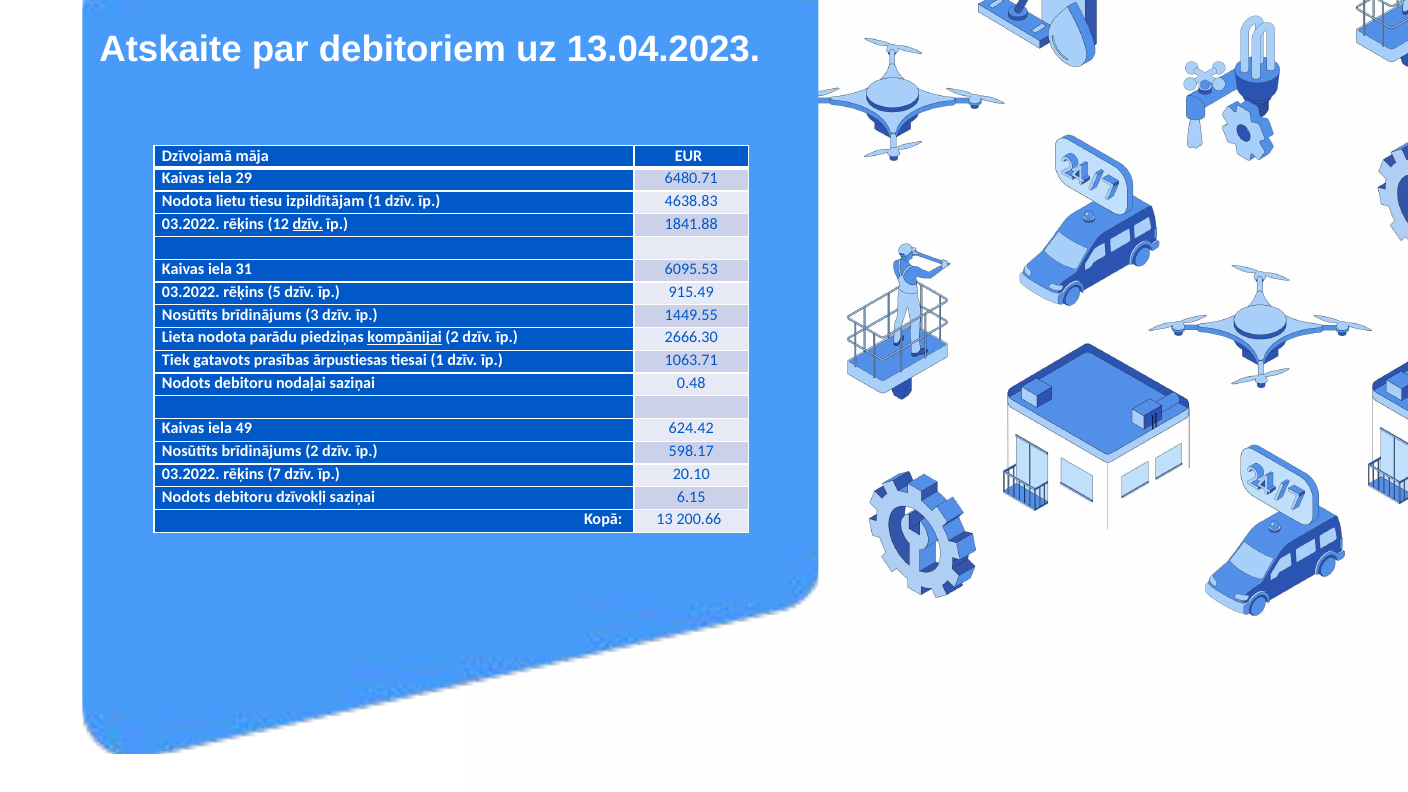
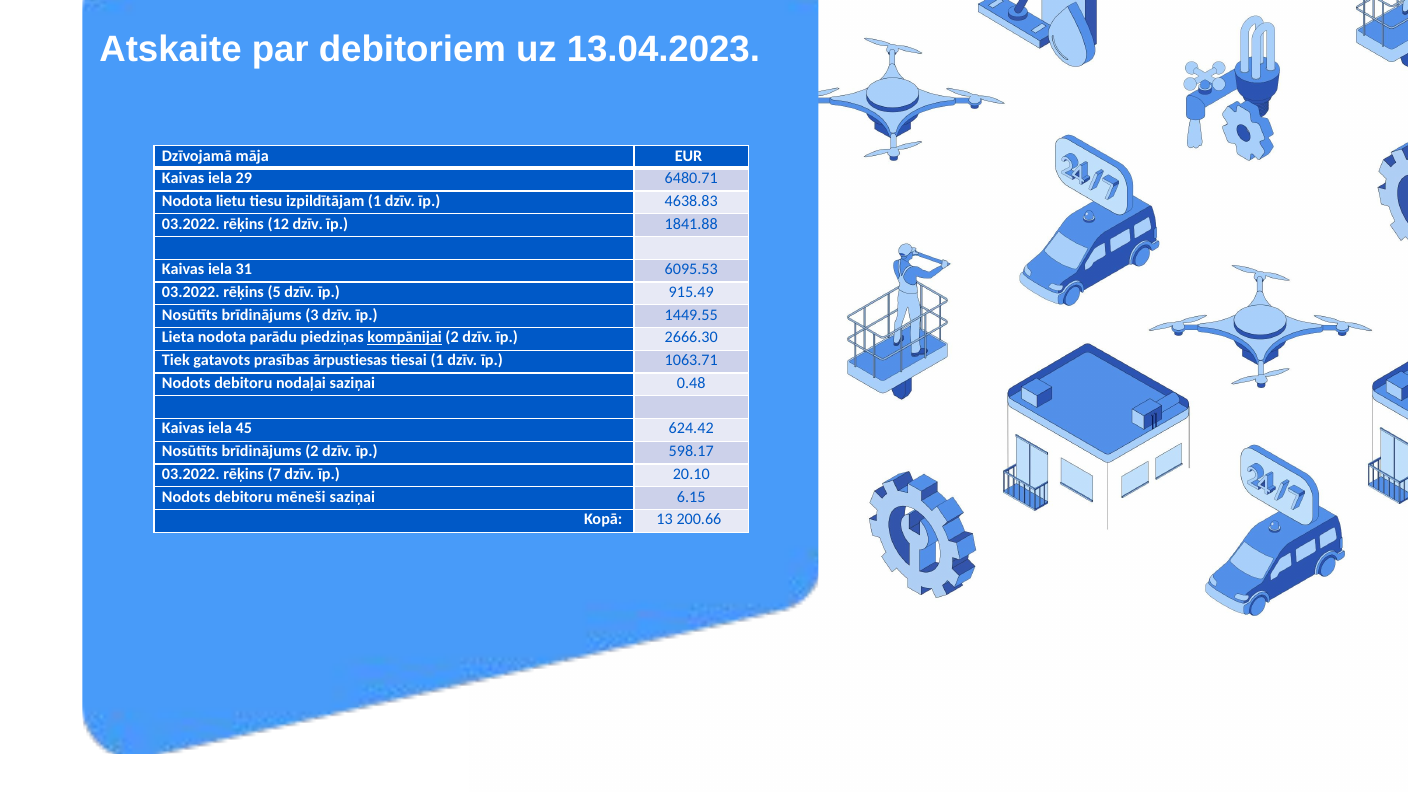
dzīv at (308, 224) underline: present -> none
49: 49 -> 45
dzīvokļi: dzīvokļi -> mēneši
